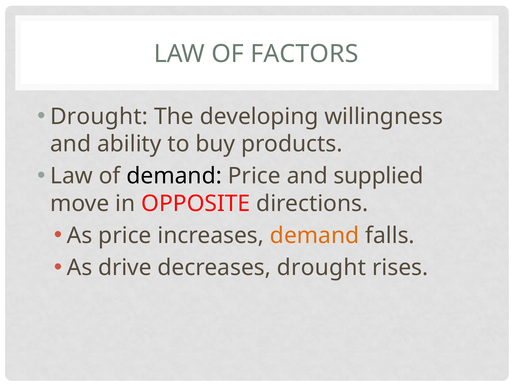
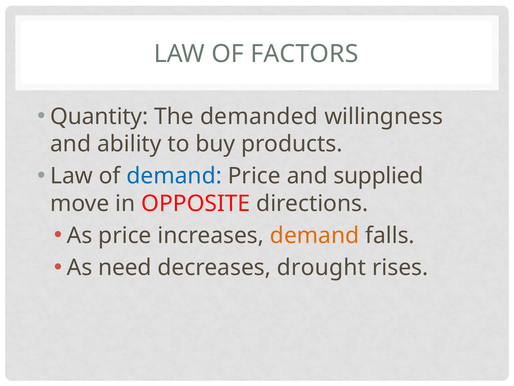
Drought at (99, 116): Drought -> Quantity
developing: developing -> demanded
demand at (174, 176) colour: black -> blue
drive: drive -> need
